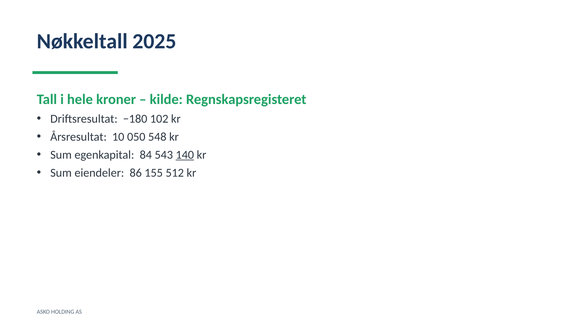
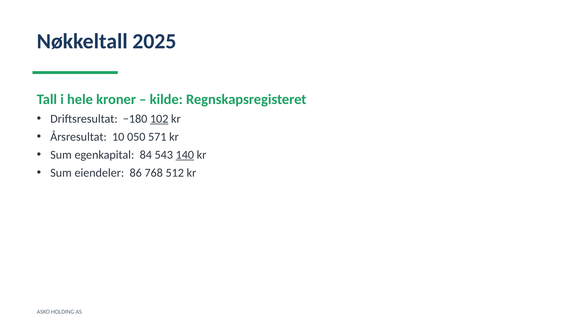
102 underline: none -> present
548: 548 -> 571
155: 155 -> 768
